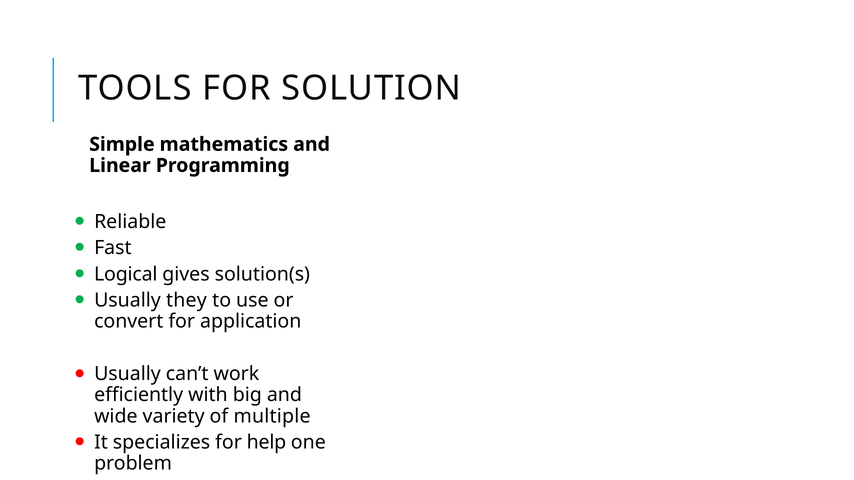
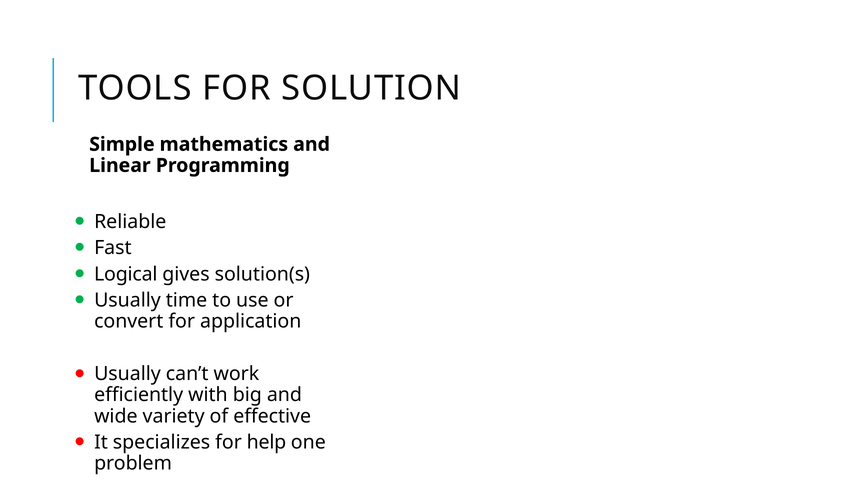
they: they -> time
multiple: multiple -> effective
